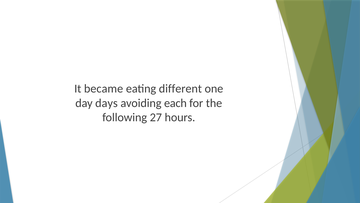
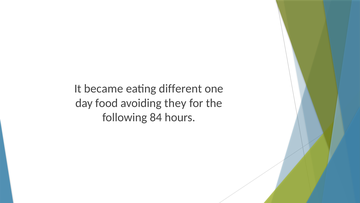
days: days -> food
each: each -> they
27: 27 -> 84
